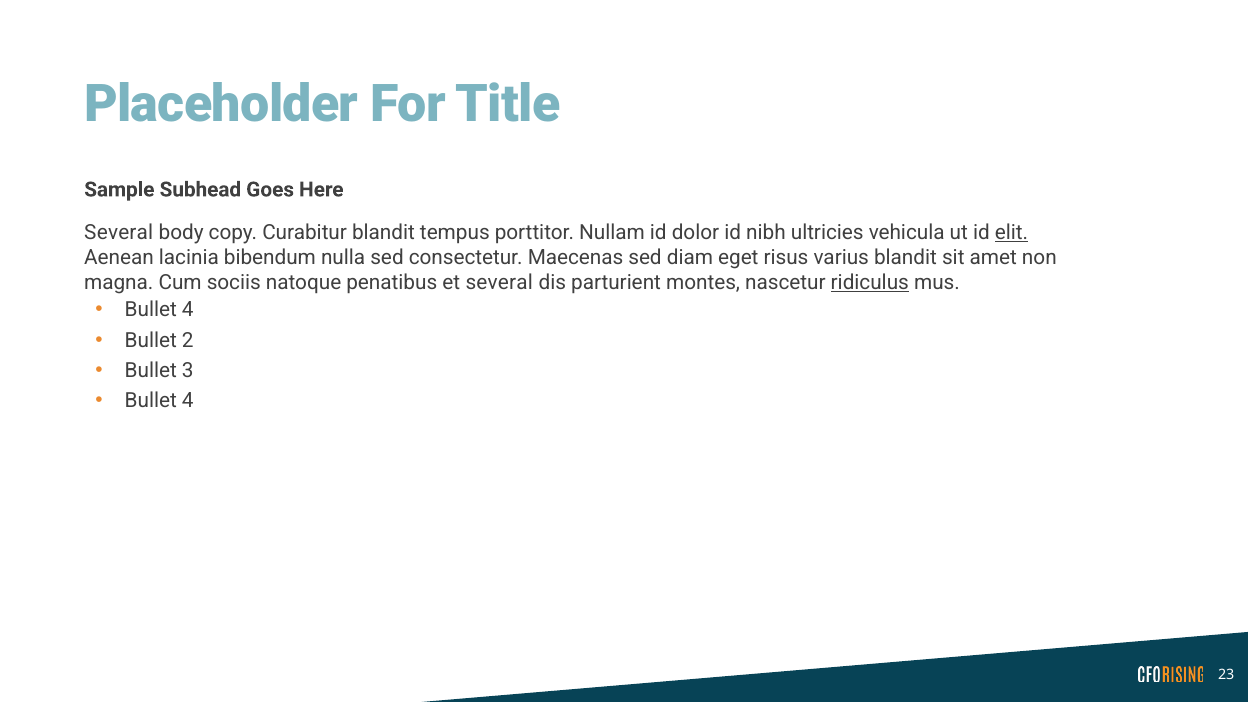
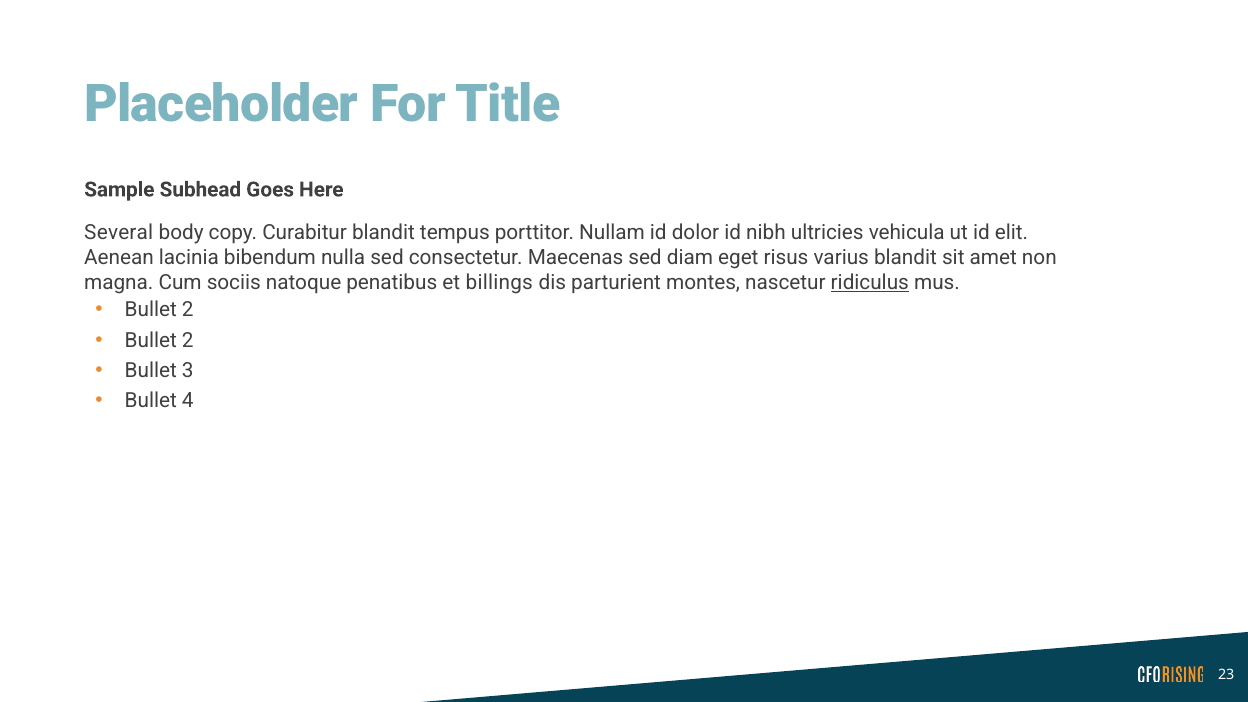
elit underline: present -> none
et several: several -> billings
4 at (188, 310): 4 -> 2
